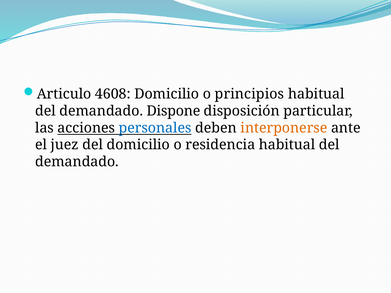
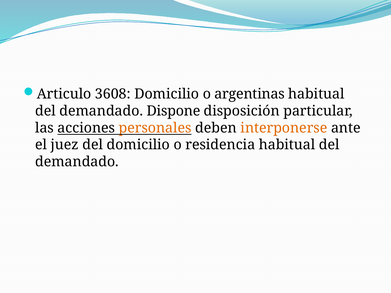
4608: 4608 -> 3608
principios: principios -> argentinas
personales colour: blue -> orange
